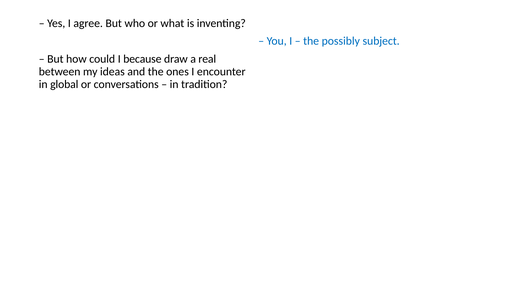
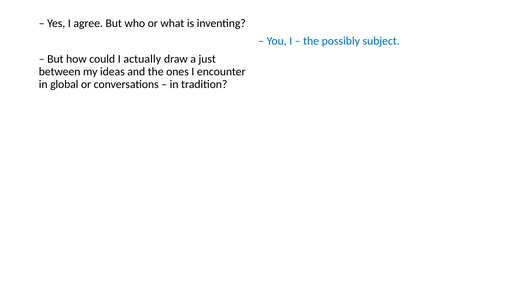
because: because -> actually
real: real -> just
